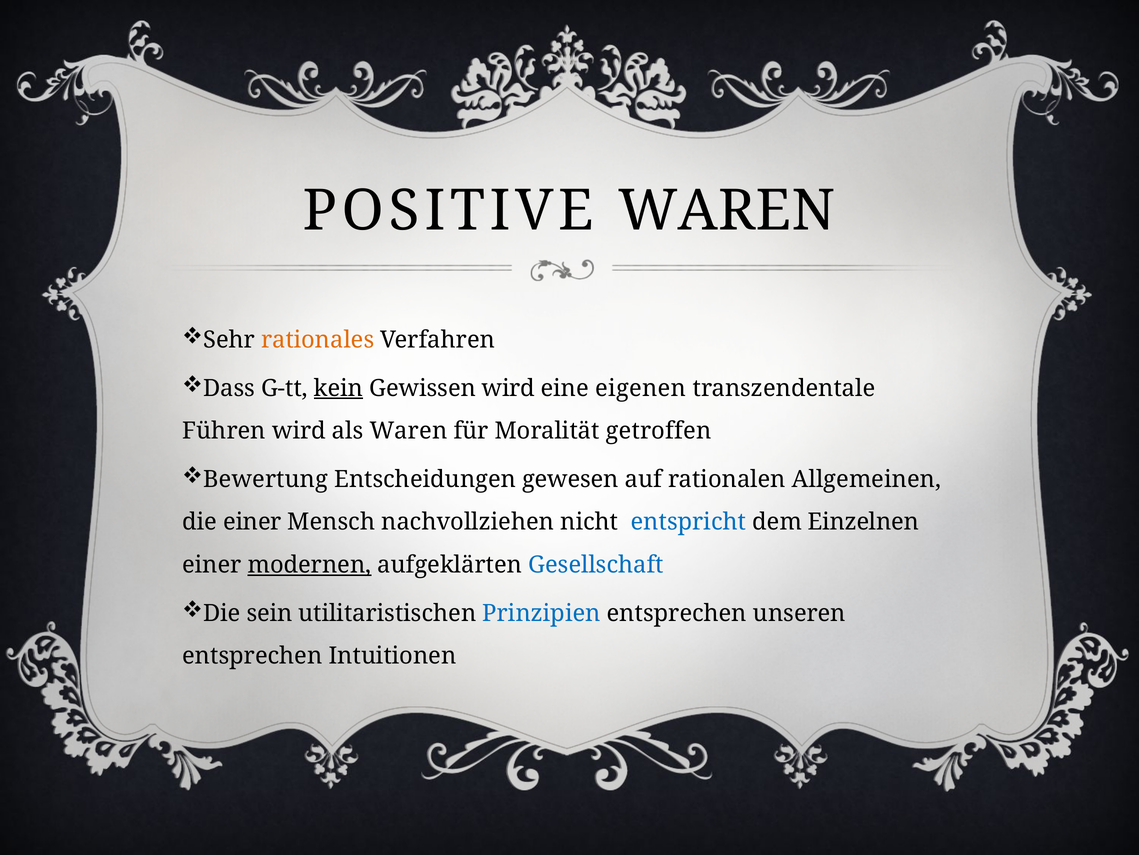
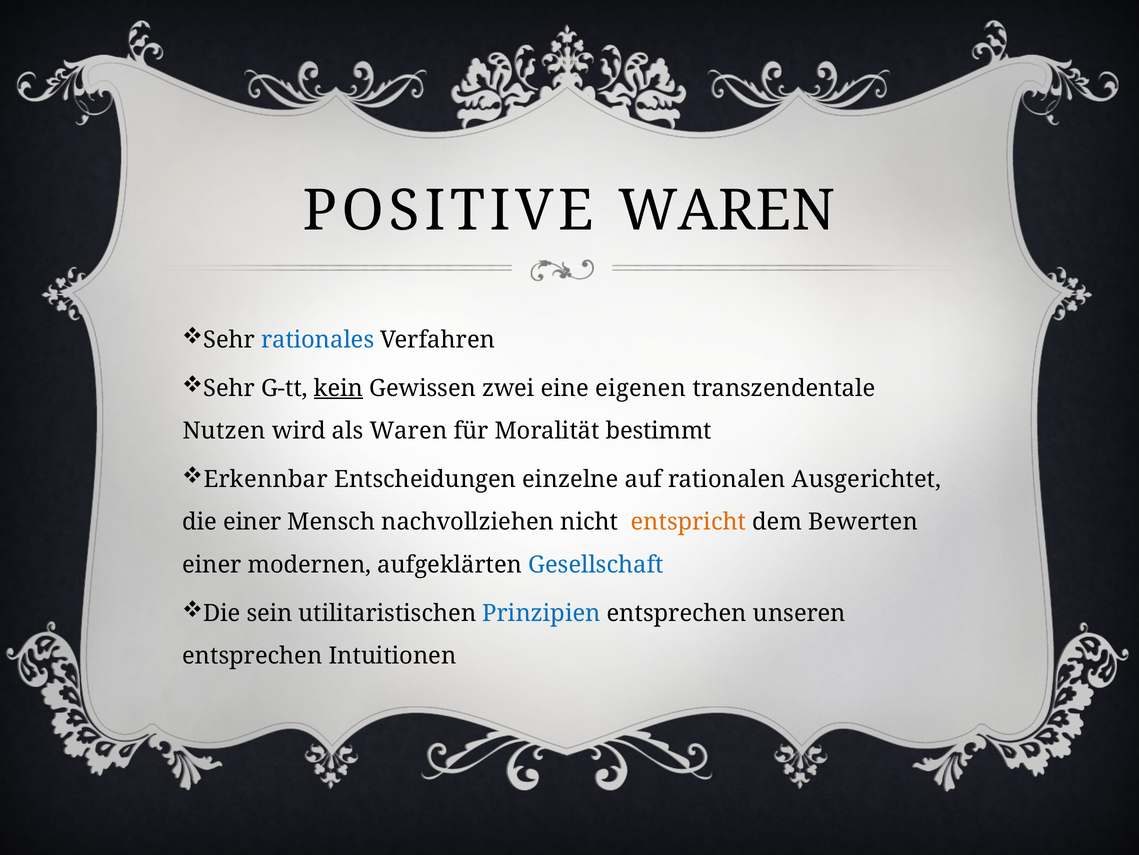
rationales colour: orange -> blue
Dass at (229, 388): Dass -> Sehr
Gewissen wird: wird -> zwei
Führen: Führen -> Nutzen
getroffen: getroffen -> bestimmt
Bewertung: Bewertung -> Erkennbar
gewesen: gewesen -> einzelne
Allgemeinen: Allgemeinen -> Ausgerichtet
entspricht colour: blue -> orange
Einzelnen: Einzelnen -> Bewerten
modernen underline: present -> none
